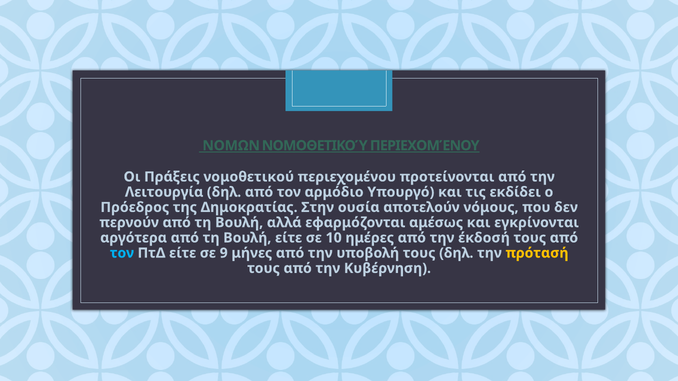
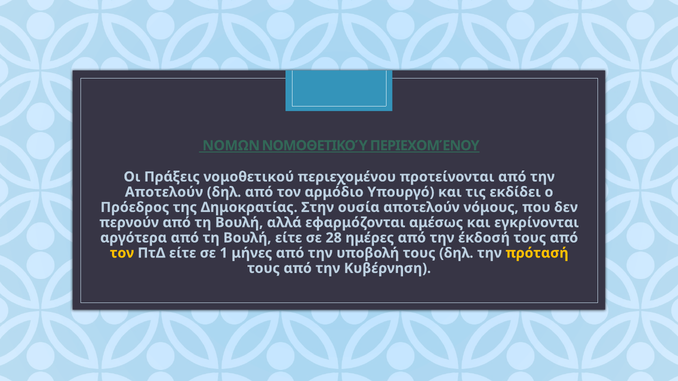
Λειτουργία at (164, 192): Λειτουργία -> Αποτελούν
10: 10 -> 28
τον at (122, 253) colour: light blue -> yellow
9: 9 -> 1
